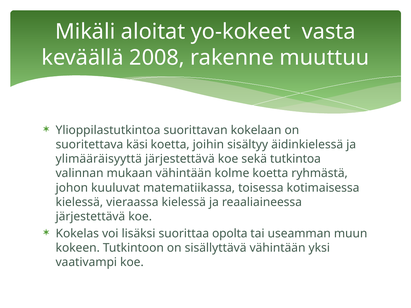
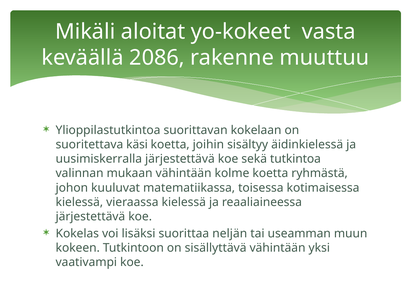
2008: 2008 -> 2086
ylimääräisyyttä: ylimääräisyyttä -> uusimiskerralla
opolta: opolta -> neljän
